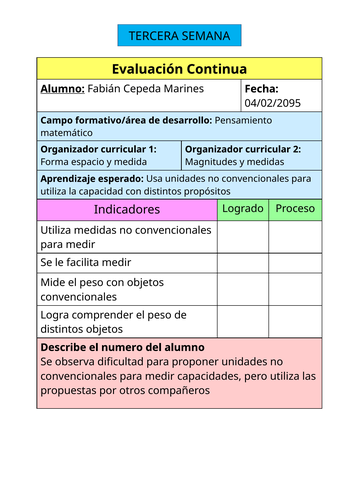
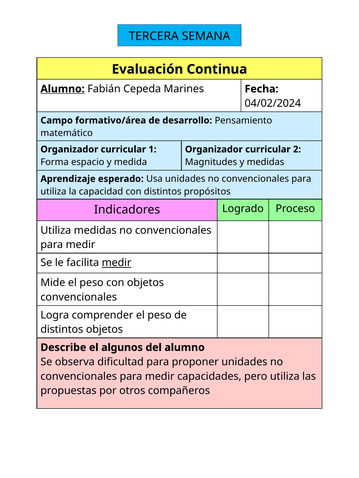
04/02/2095: 04/02/2095 -> 04/02/2024
medir at (117, 263) underline: none -> present
numero: numero -> algunos
